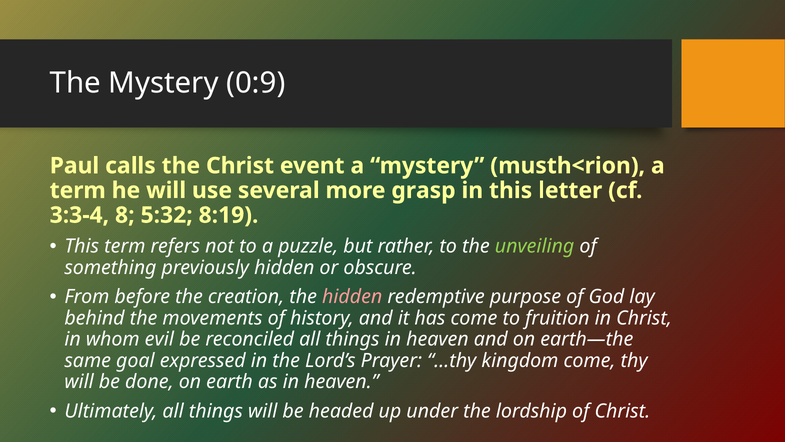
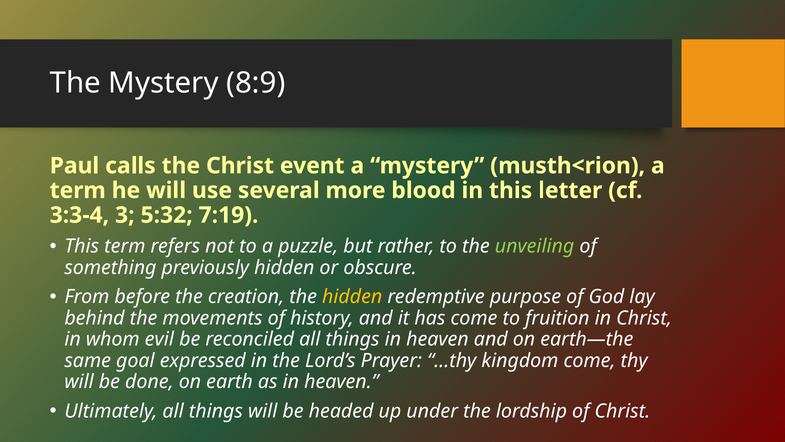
0:9: 0:9 -> 8:9
grasp: grasp -> blood
8: 8 -> 3
8:19: 8:19 -> 7:19
hidden at (352, 297) colour: pink -> yellow
